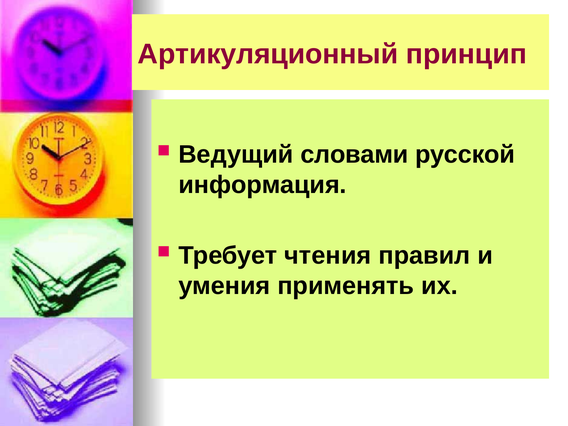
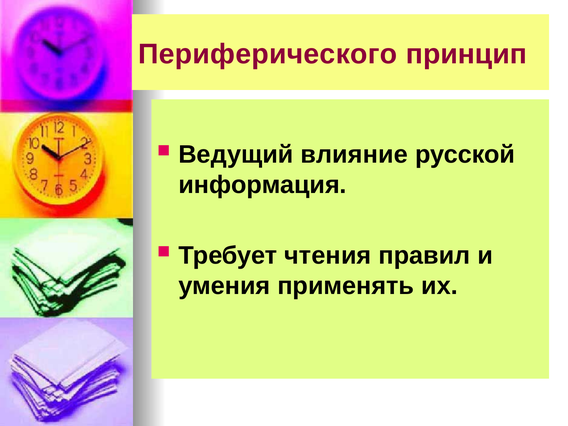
Артикуляционный: Артикуляционный -> Периферического
словами: словами -> влияние
